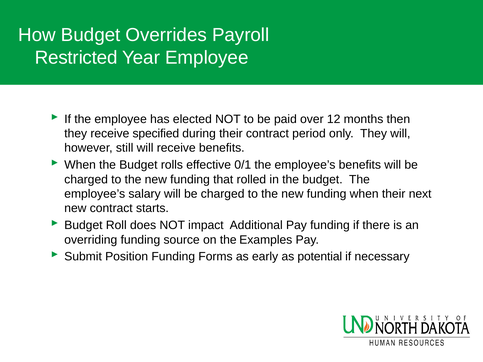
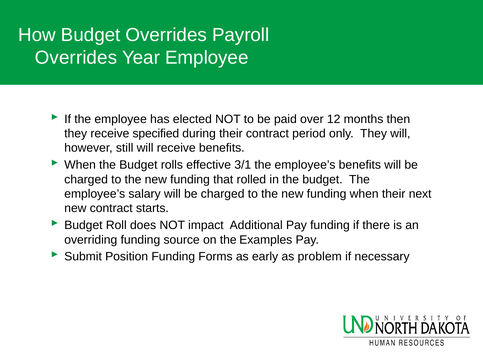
Restricted at (76, 58): Restricted -> Overrides
0/1: 0/1 -> 3/1
potential: potential -> problem
